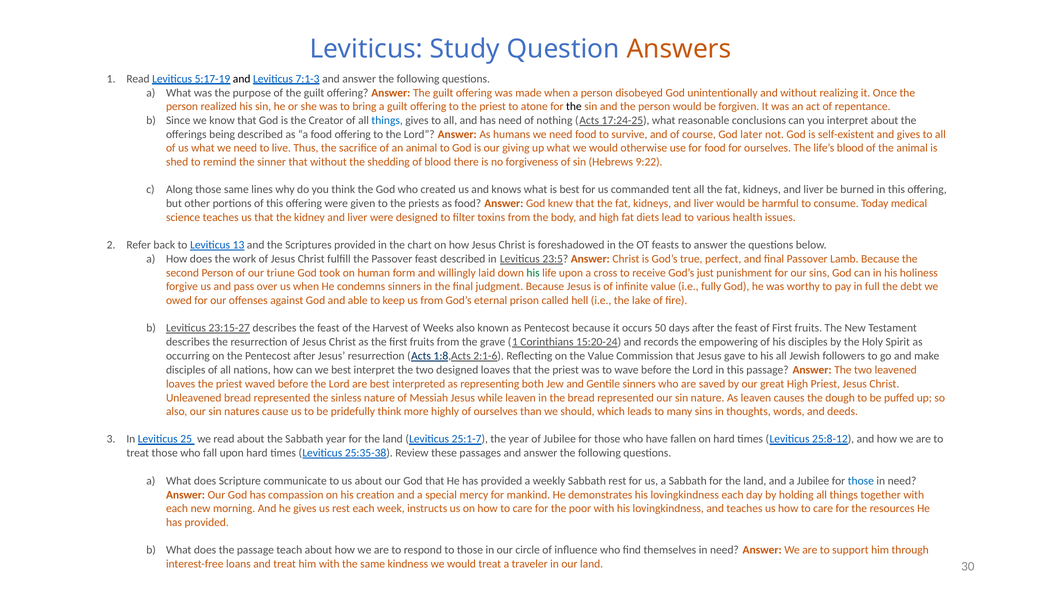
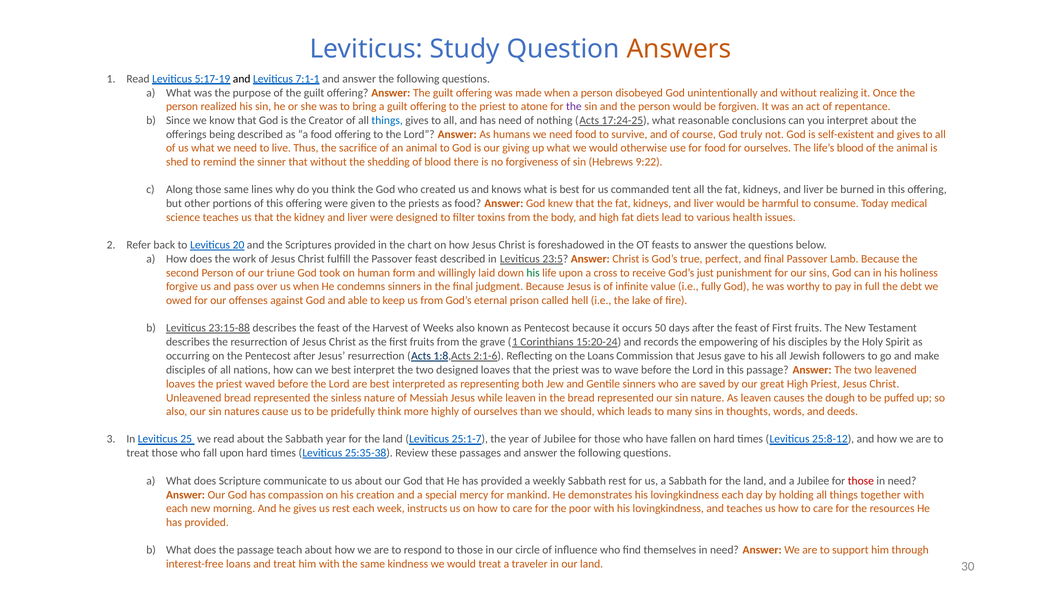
7:1-3: 7:1-3 -> 7:1-1
the at (574, 107) colour: black -> purple
later: later -> truly
13: 13 -> 20
23:15-27: 23:15-27 -> 23:15-88
the Value: Value -> Loans
those at (861, 481) colour: blue -> red
